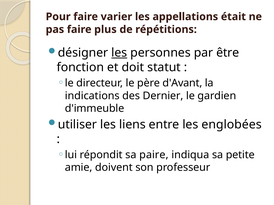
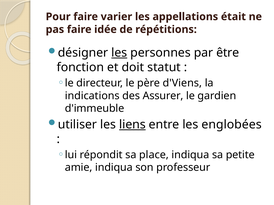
plus: plus -> idée
d'Avant: d'Avant -> d'Viens
Dernier: Dernier -> Assurer
liens underline: none -> present
paire: paire -> place
amie doivent: doivent -> indiqua
